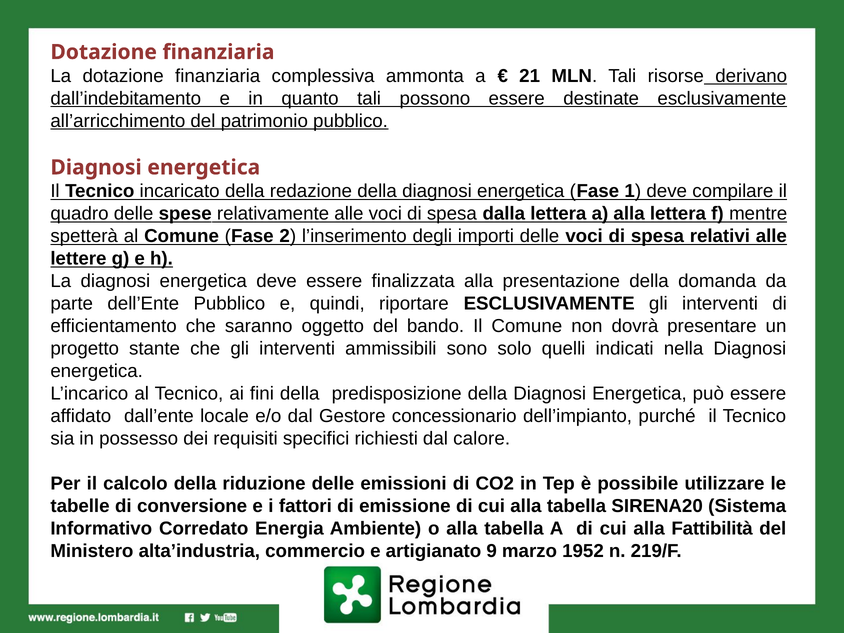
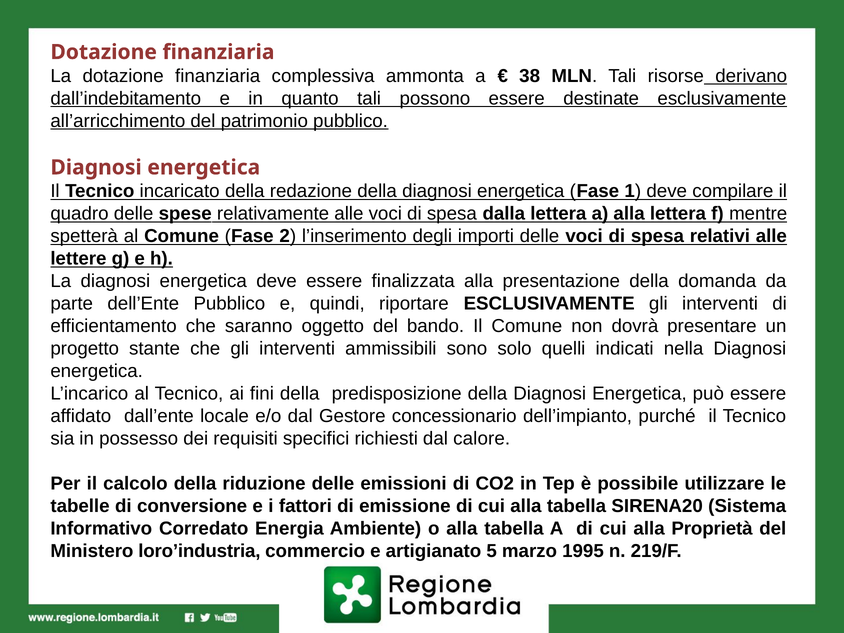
21: 21 -> 38
Fattibilità: Fattibilità -> Proprietà
alta’industria: alta’industria -> loro’industria
9: 9 -> 5
1952: 1952 -> 1995
